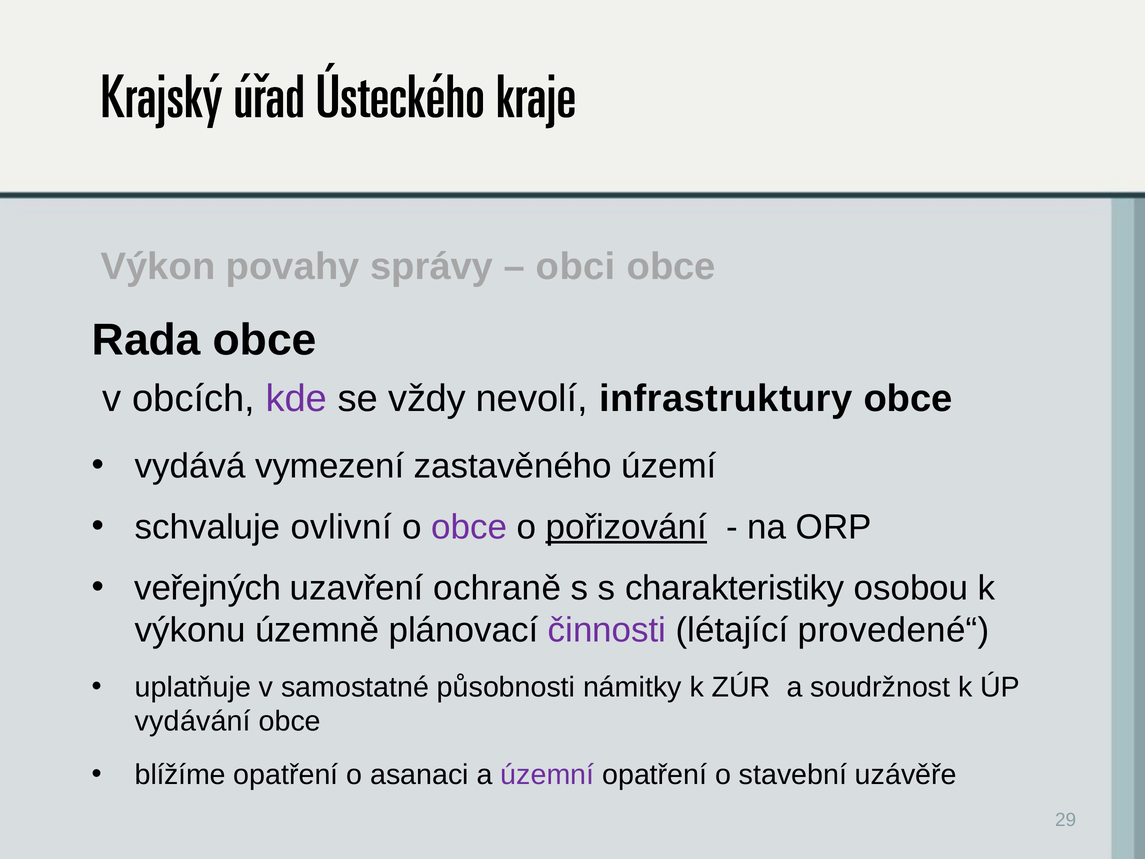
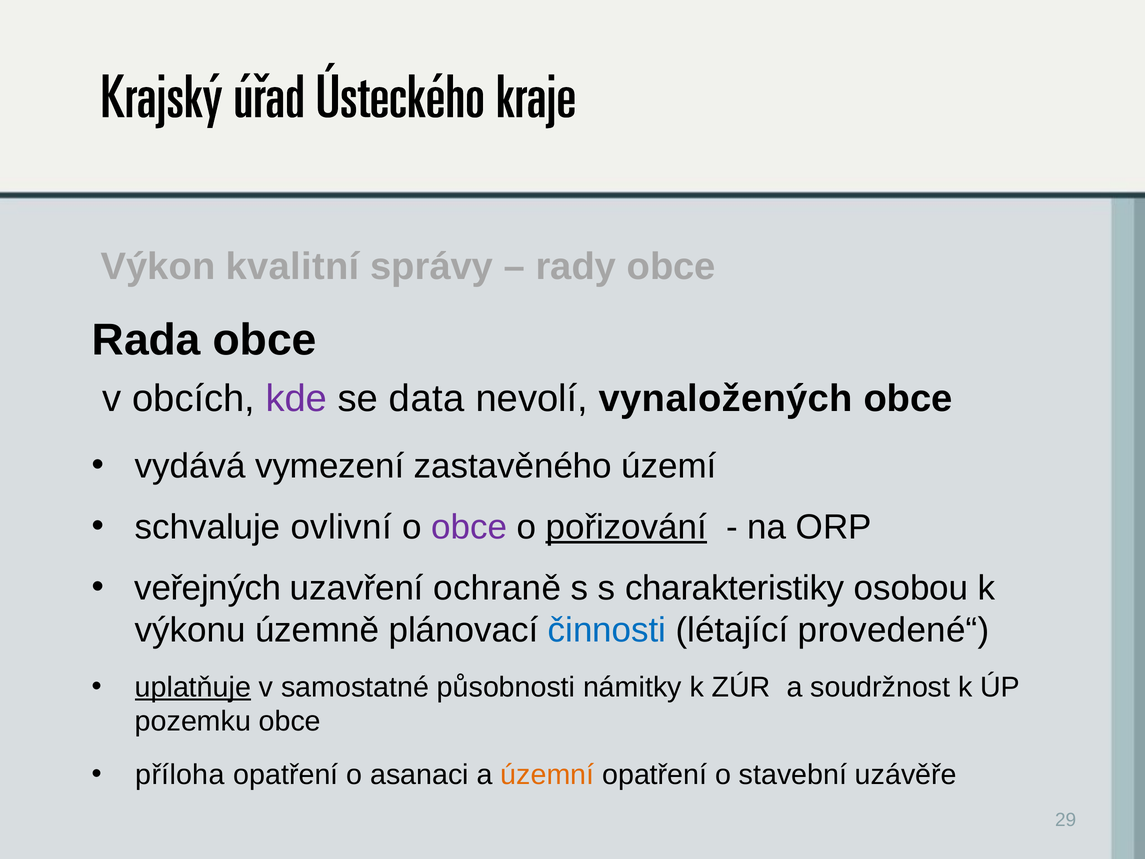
povahy: povahy -> kvalitní
obci: obci -> rady
vždy: vždy -> data
infrastruktury: infrastruktury -> vynaložených
činnosti colour: purple -> blue
uplatňuje underline: none -> present
vydávání: vydávání -> pozemku
blížíme: blížíme -> příloha
územní colour: purple -> orange
